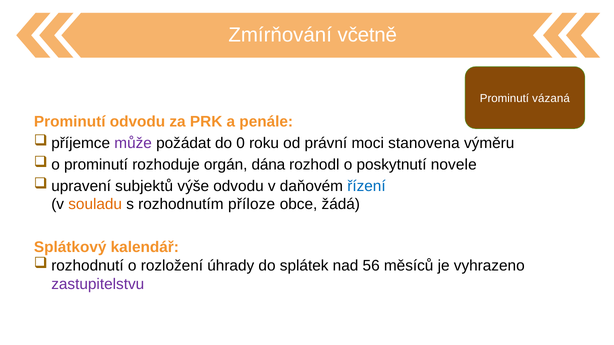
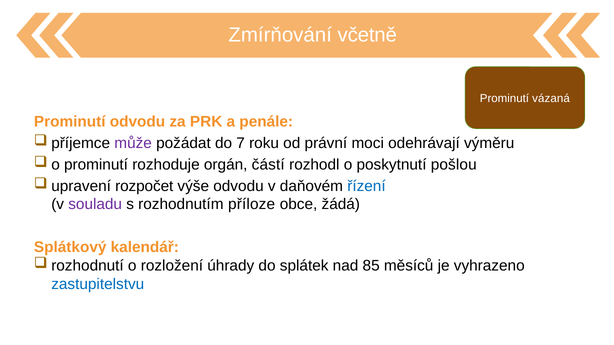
0: 0 -> 7
stanovena: stanovena -> odehrávají
dána: dána -> částí
novele: novele -> pošlou
subjektů: subjektů -> rozpočet
souladu colour: orange -> purple
56: 56 -> 85
zastupitelstvu colour: purple -> blue
